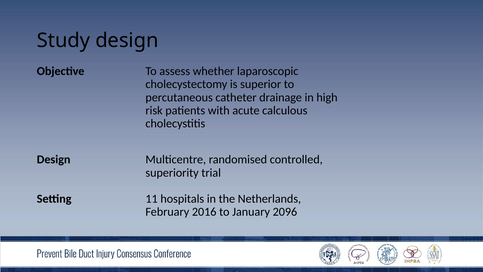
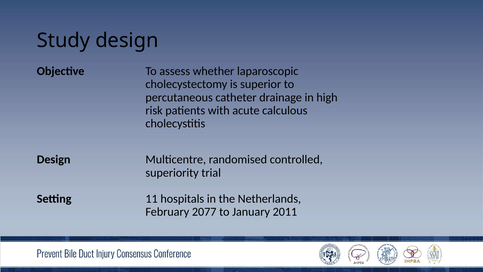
2016: 2016 -> 2077
2096: 2096 -> 2011
